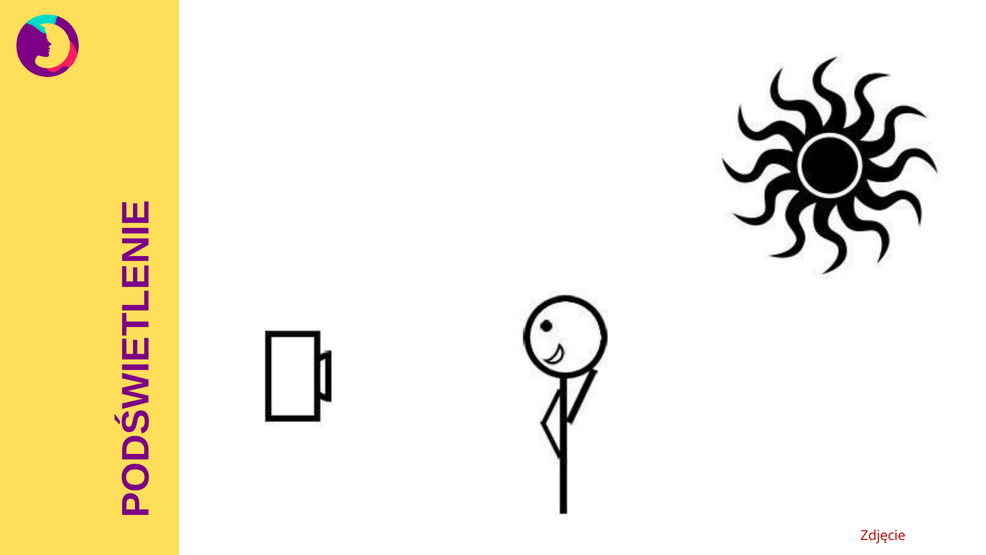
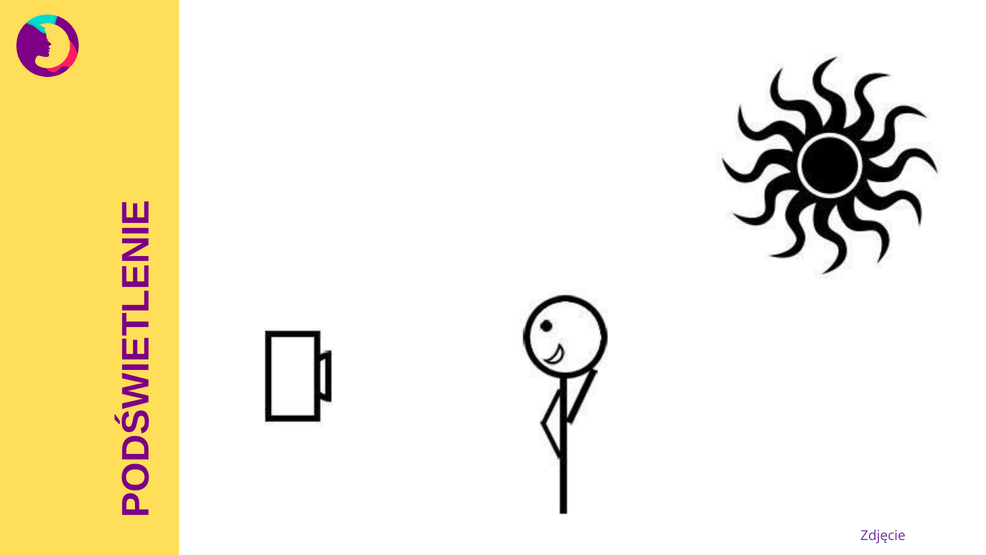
Zdjęcie colour: red -> purple
